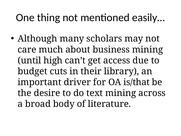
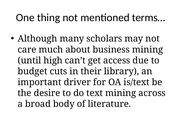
easily…: easily… -> terms…
is/that: is/that -> is/text
